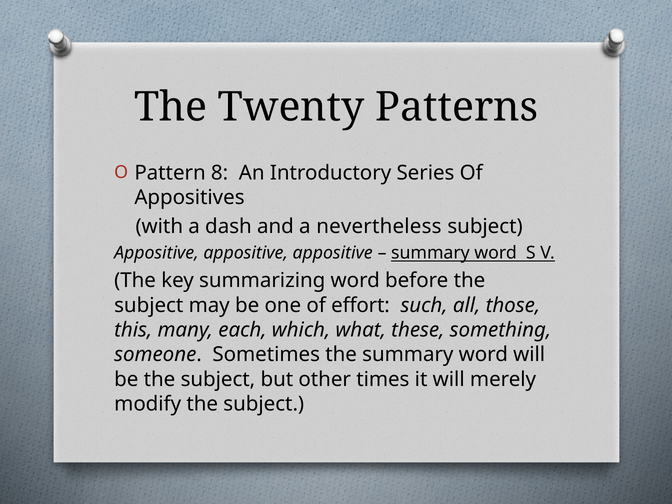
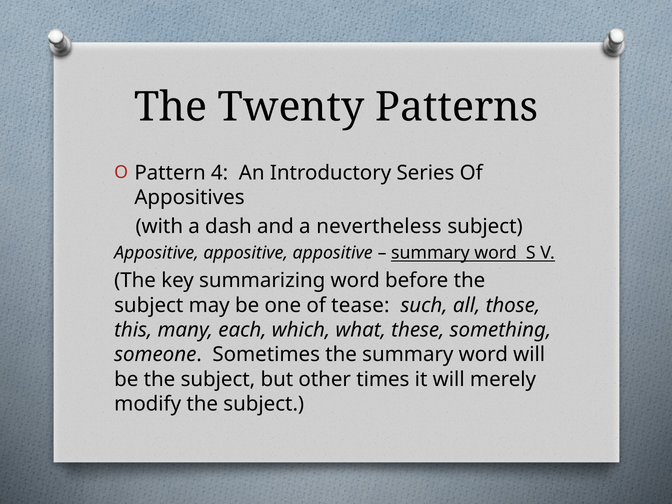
8: 8 -> 4
effort: effort -> tease
